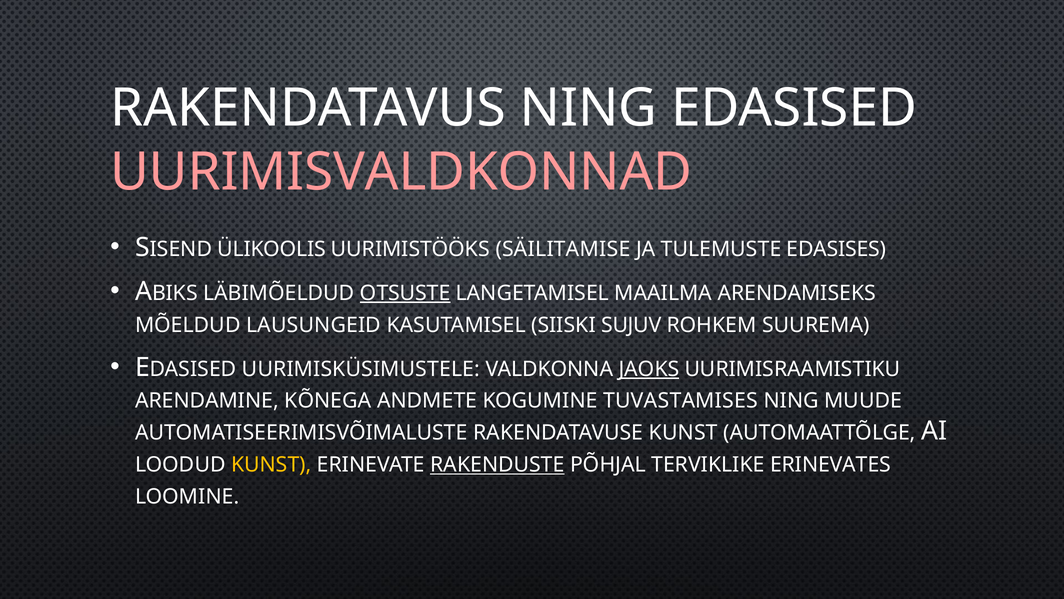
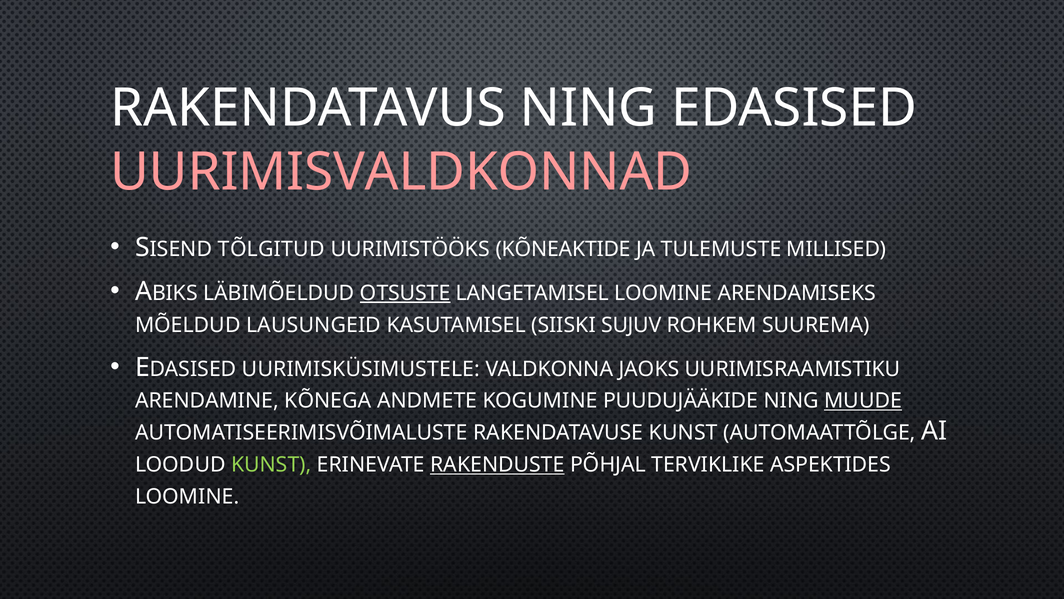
ÜLIKOOLIS: ÜLIKOOLIS -> TÕLGITUD
SÄILITAMISE: SÄILITAMISE -> KÕNEAKTIDE
EDASISES: EDASISES -> MILLISED
LANGETAMISEL MAAILMA: MAAILMA -> LOOMINE
JAOKS underline: present -> none
TUVASTAMISES: TUVASTAMISES -> PUUDUJÄÄKIDE
MUUDE underline: none -> present
KUNST at (271, 464) colour: yellow -> light green
ERINEVATES: ERINEVATES -> ASPEKTIDES
